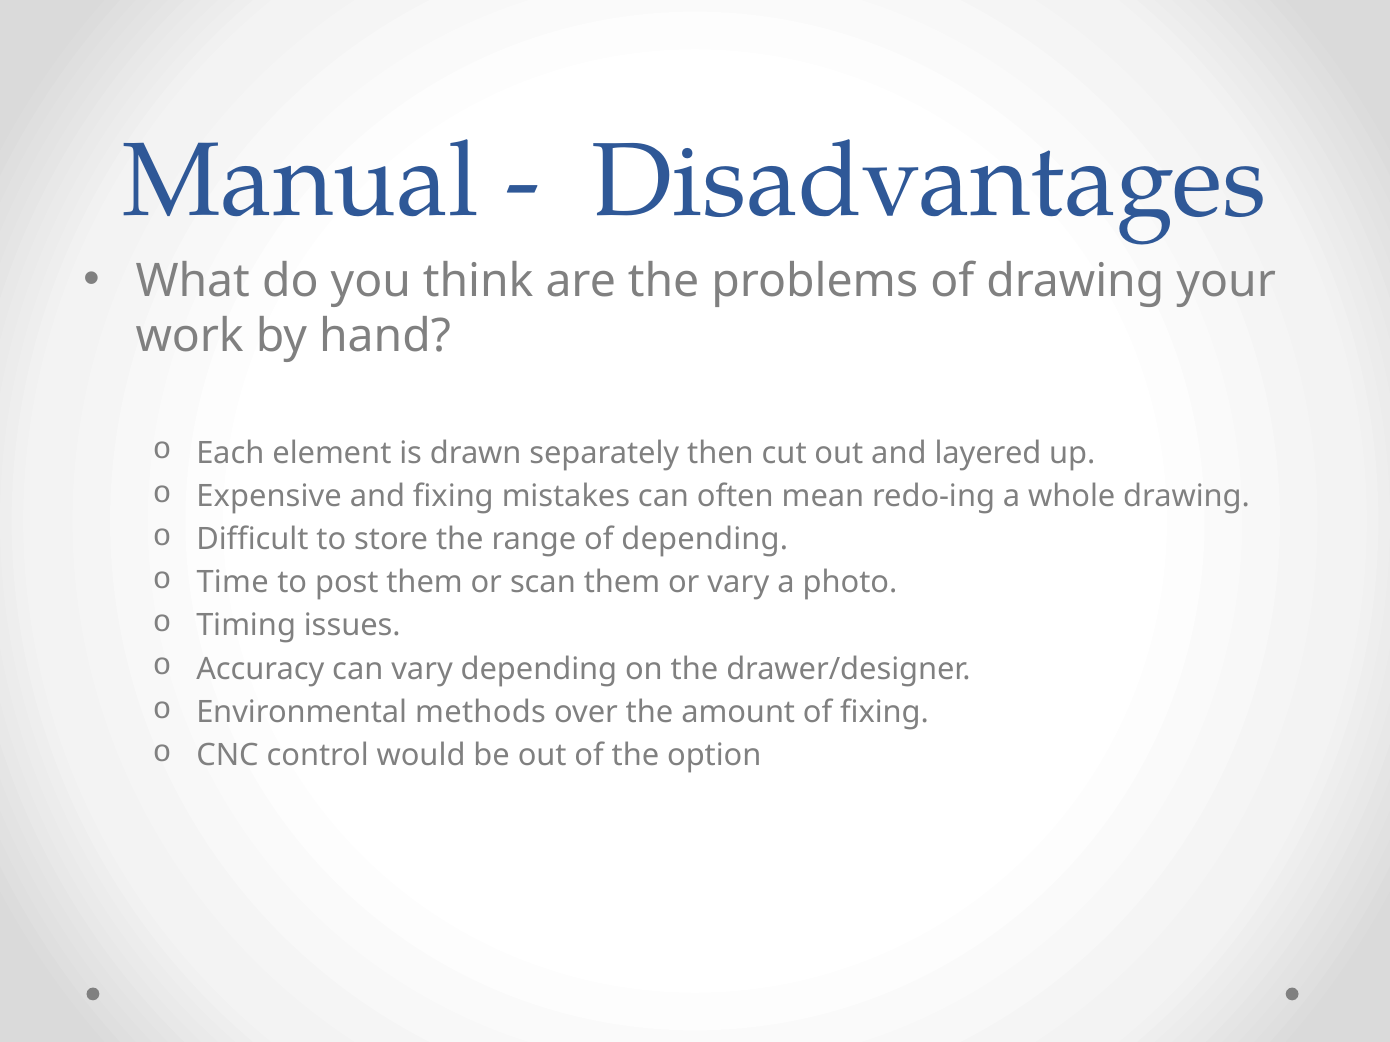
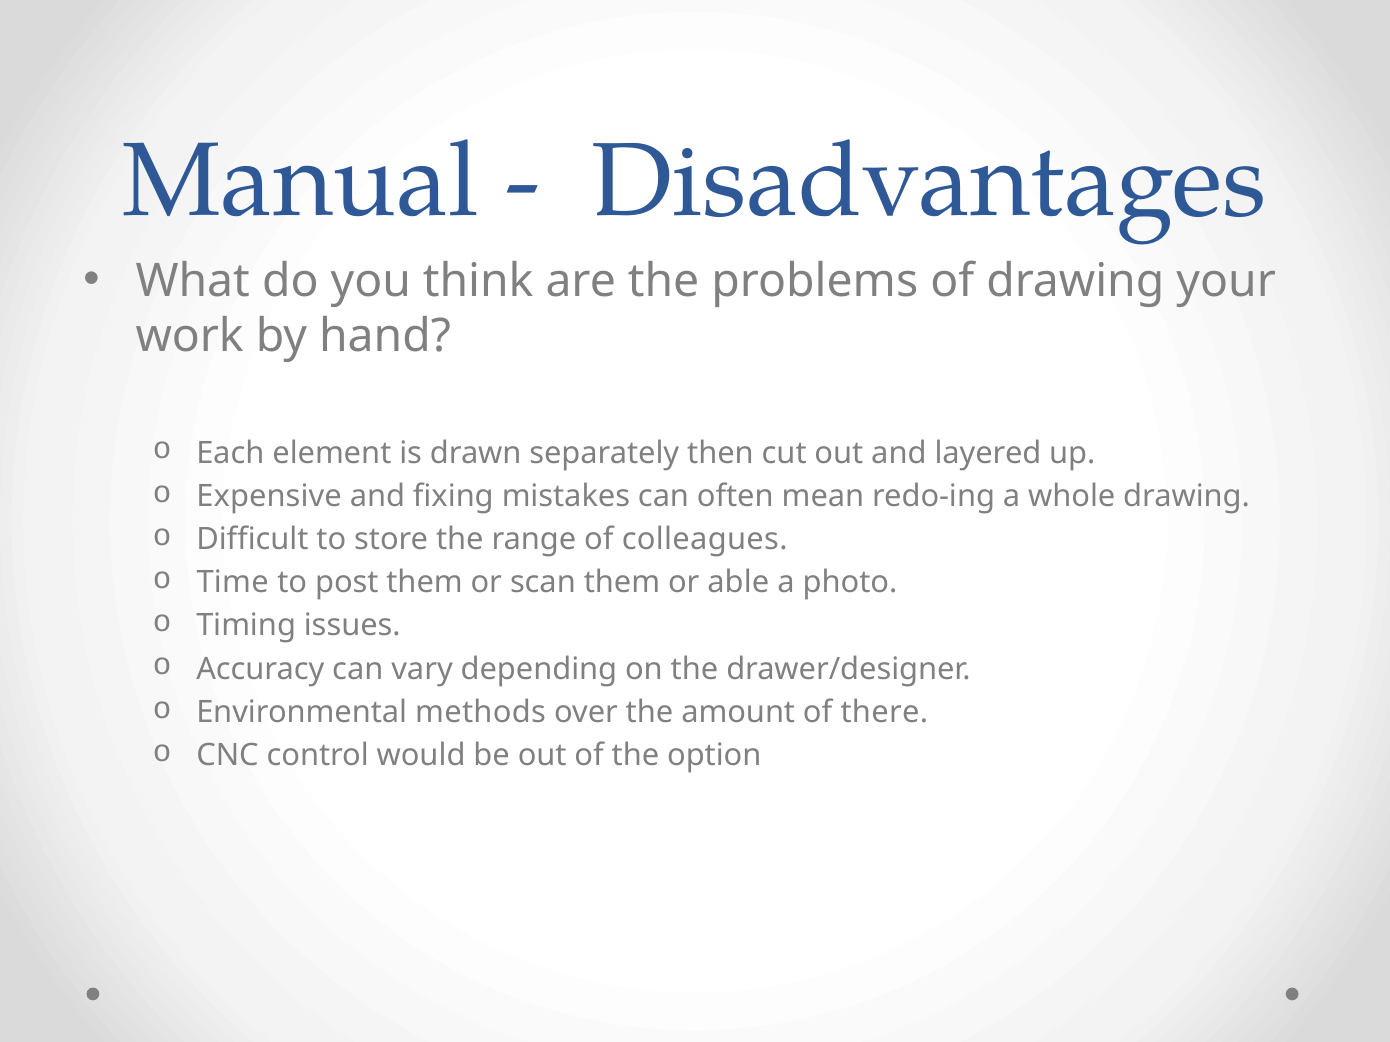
of depending: depending -> colleagues
or vary: vary -> able
of fixing: fixing -> there
